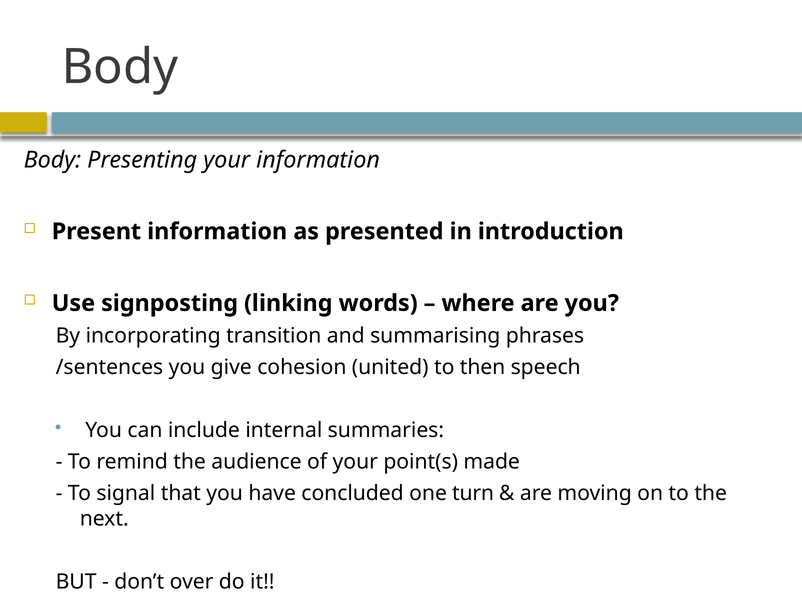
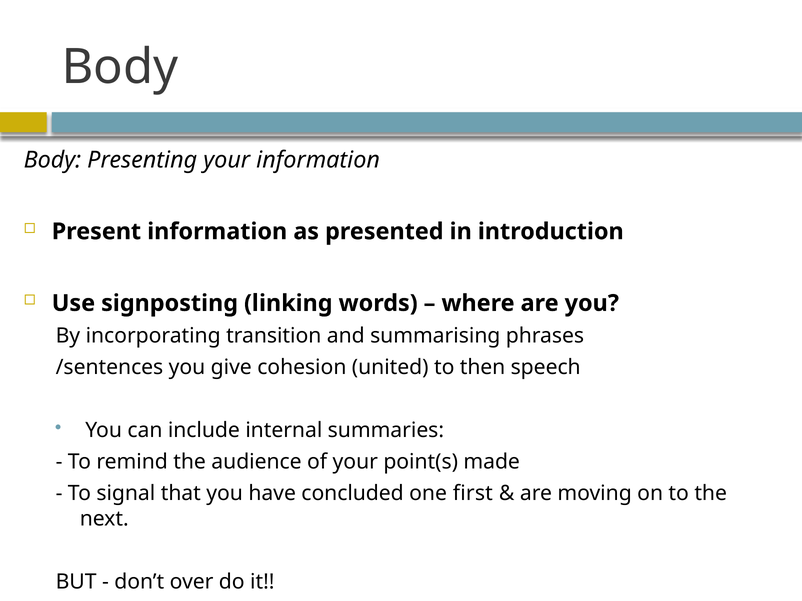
turn: turn -> first
